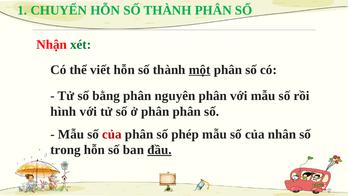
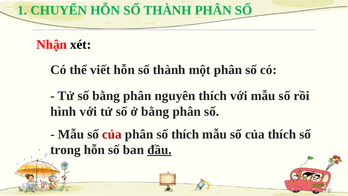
xét colour: green -> black
một underline: present -> none
nguyên phân: phân -> thích
ở phân: phân -> bằng
số phép: phép -> thích
của nhân: nhân -> thích
